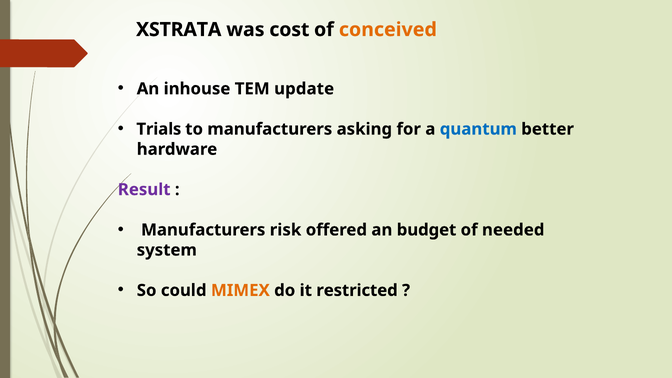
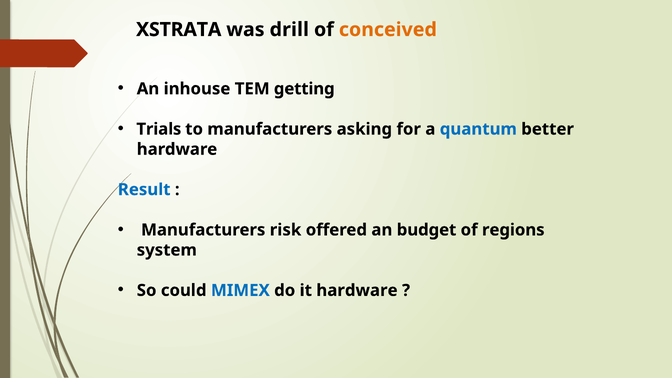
cost: cost -> drill
update: update -> getting
Result colour: purple -> blue
needed: needed -> regions
MIMEX colour: orange -> blue
it restricted: restricted -> hardware
